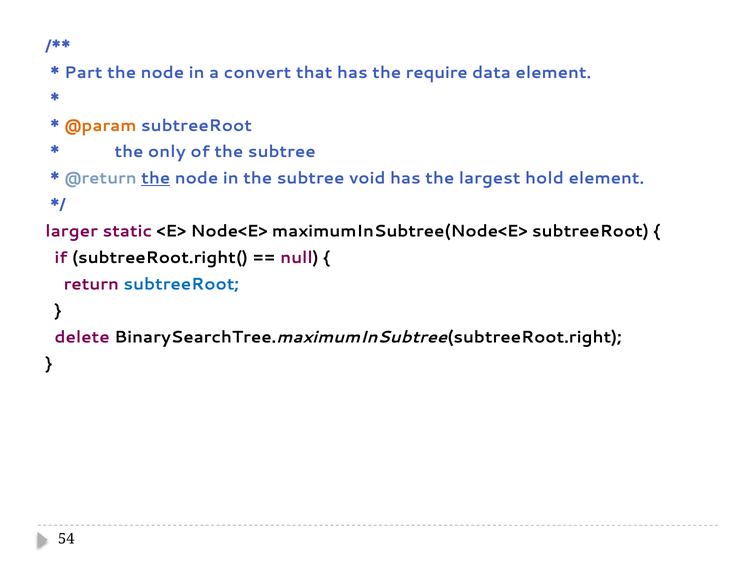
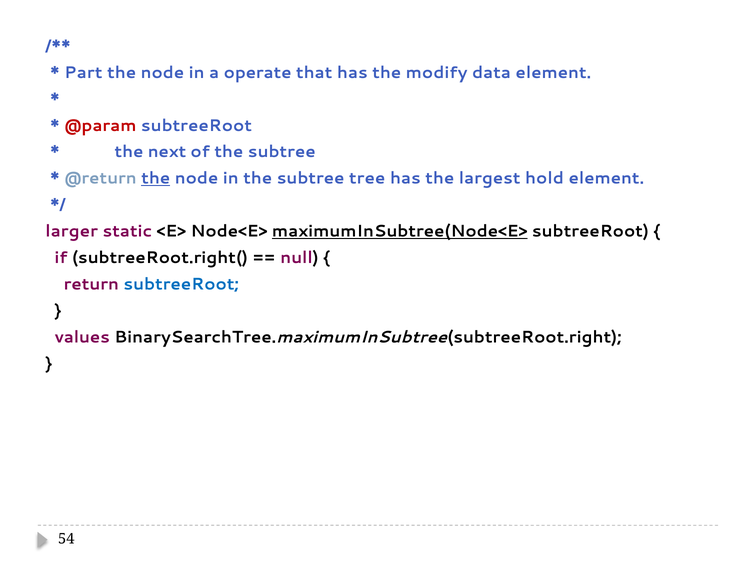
convert: convert -> operate
require: require -> modify
@param colour: orange -> red
only: only -> next
void: void -> tree
maximumInSubtree(Node<E> underline: none -> present
delete: delete -> values
